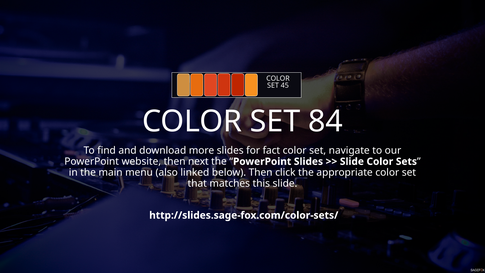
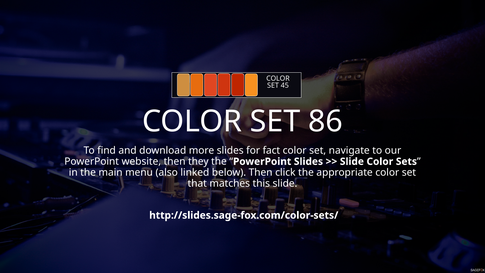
84: 84 -> 86
next: next -> they
